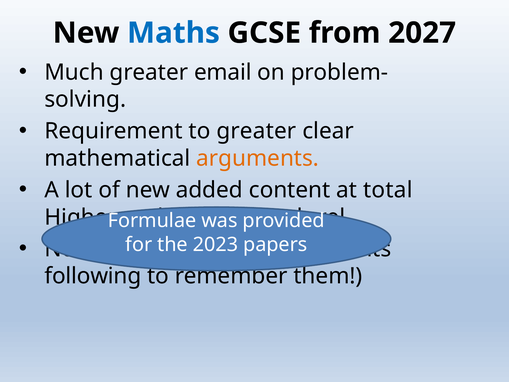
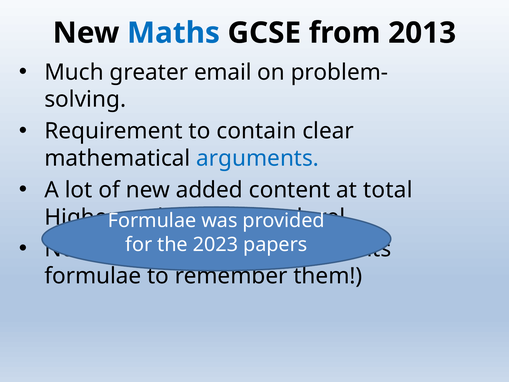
2027: 2027 -> 2013
to greater: greater -> contain
arguments colour: orange -> blue
following at (93, 276): following -> formulae
